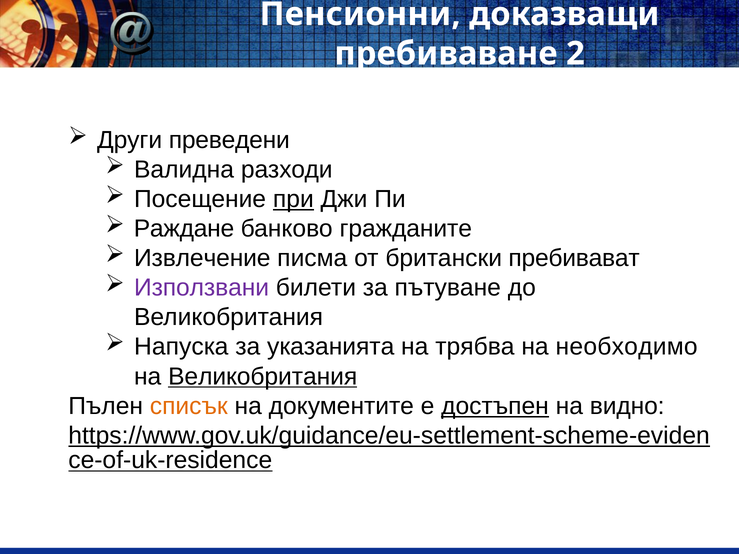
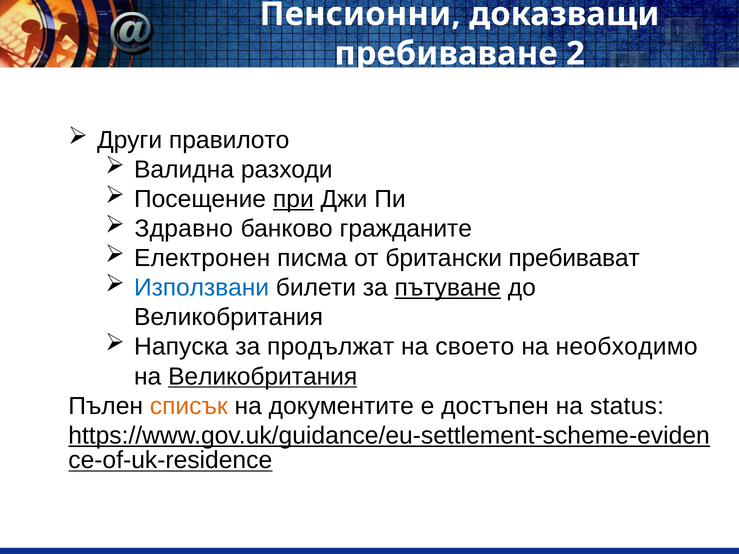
преведени: преведени -> правилото
Раждане: Раждане -> Здравно
Извлечение: Извлечение -> Електронен
Използвани colour: purple -> blue
пътуване underline: none -> present
указанията: указанията -> продължат
трябва: трябва -> своето
достъпен underline: present -> none
видно: видно -> status
